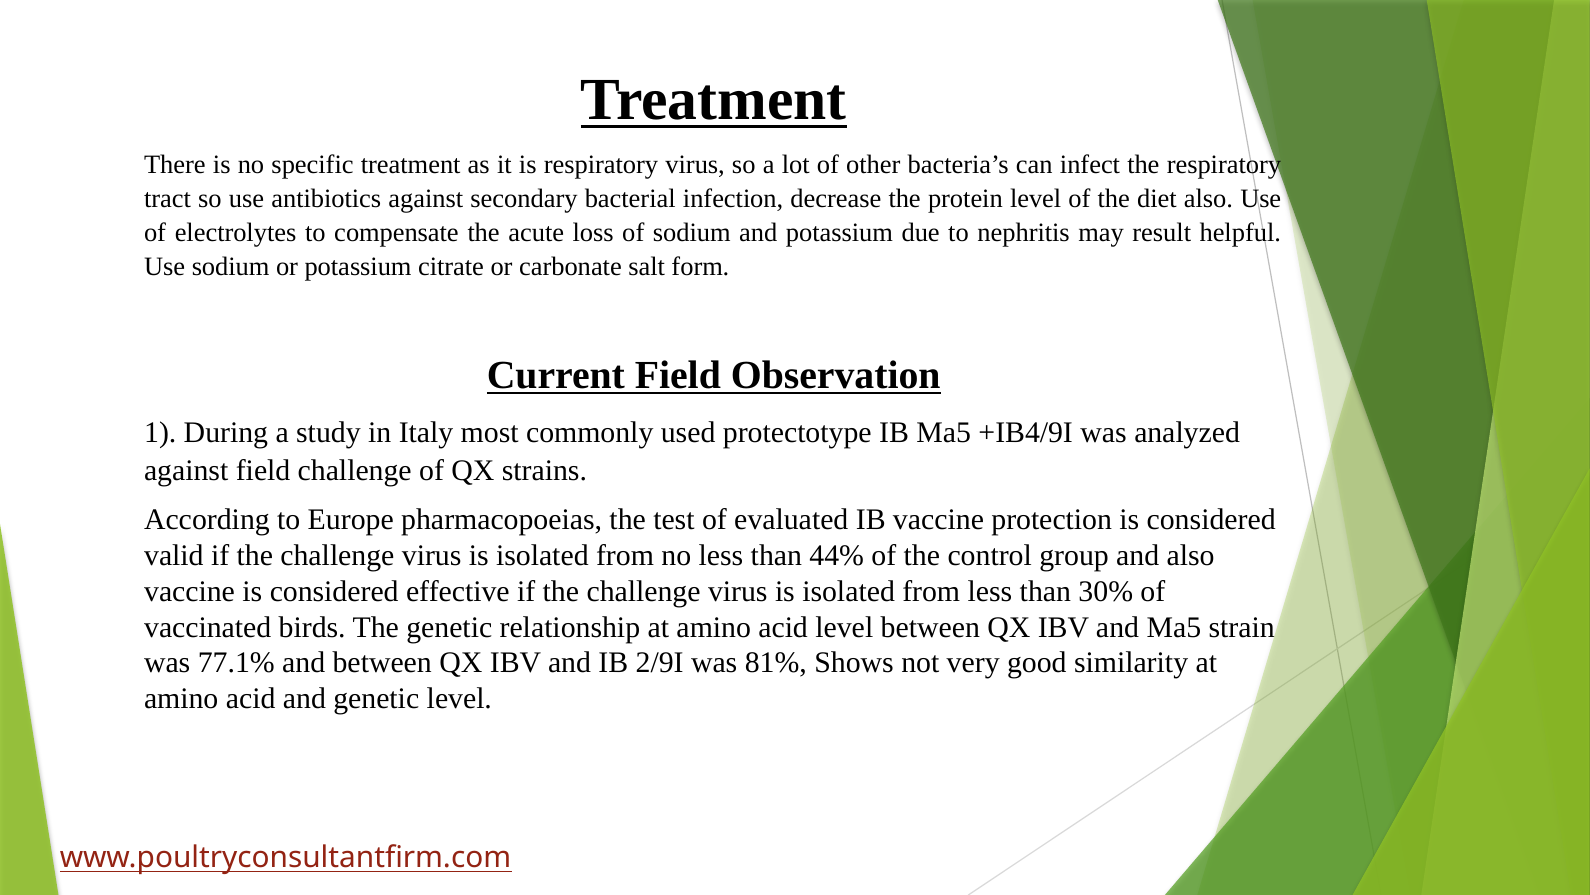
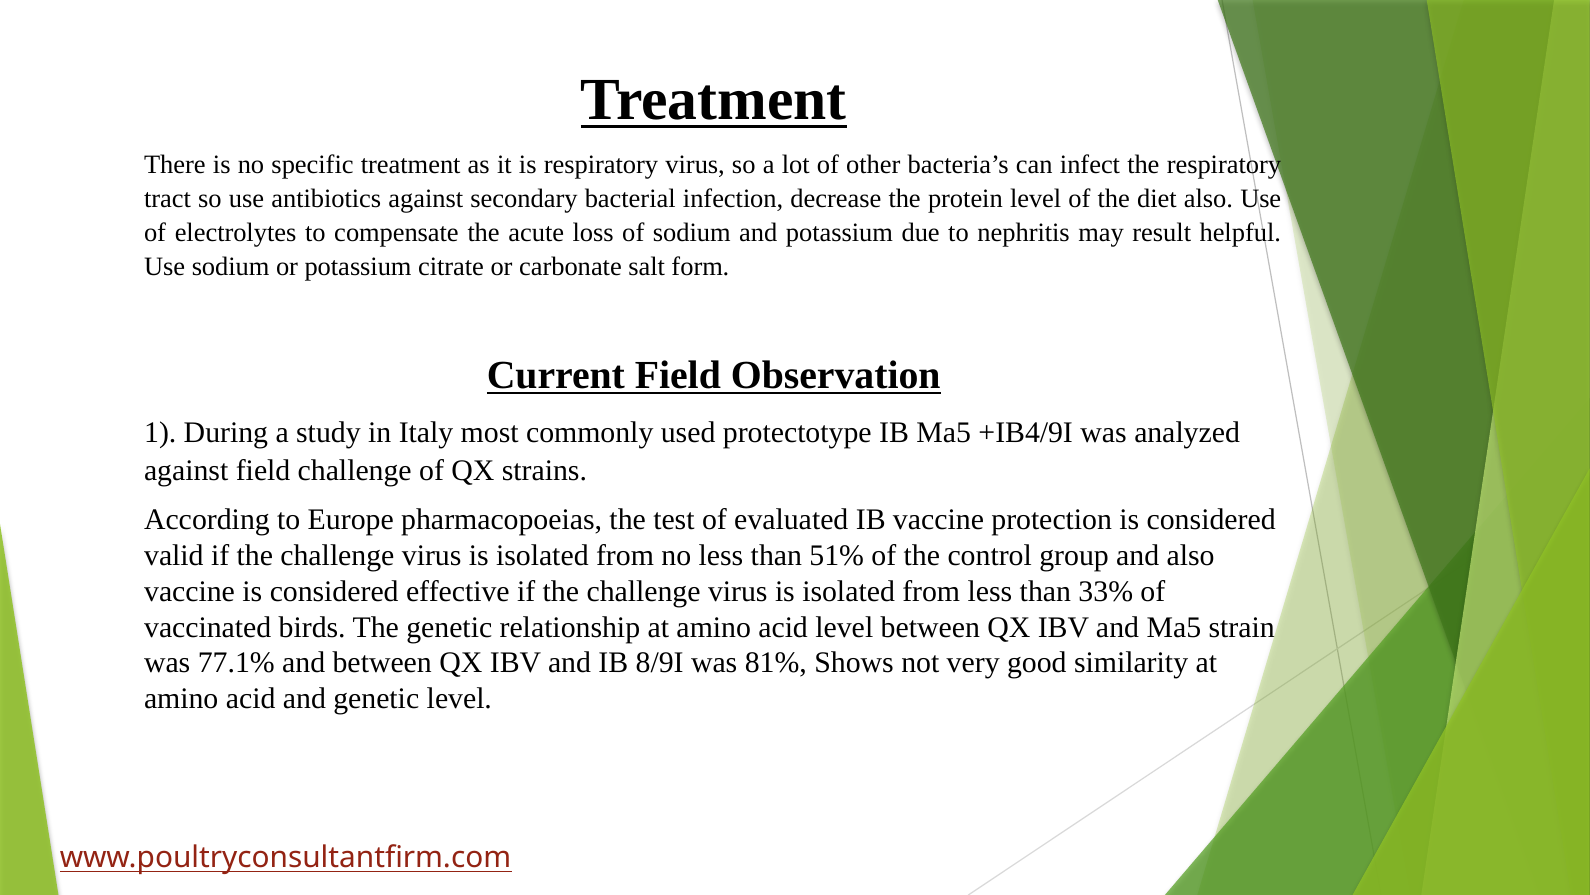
44%: 44% -> 51%
30%: 30% -> 33%
2/9I: 2/9I -> 8/9I
